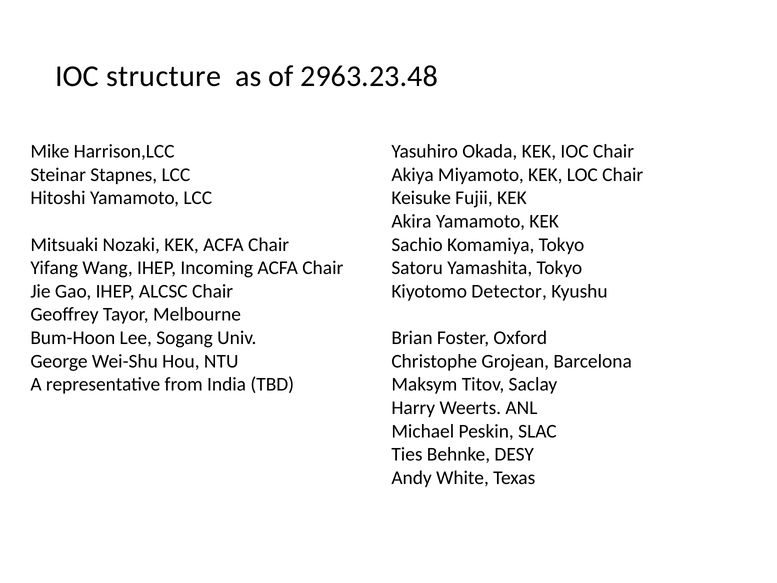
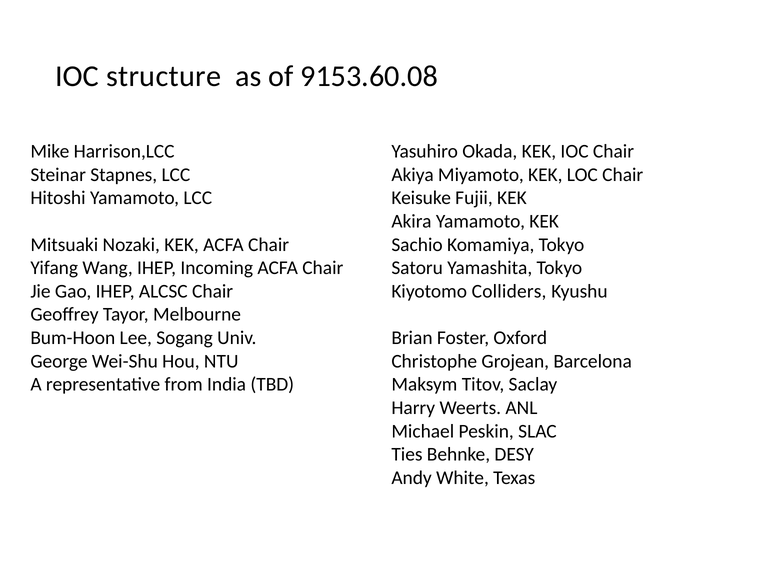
2963.23.48: 2963.23.48 -> 9153.60.08
Detector: Detector -> Colliders
